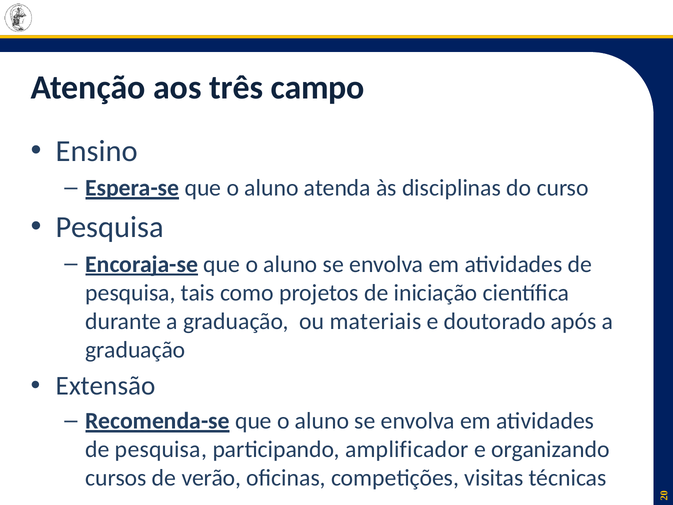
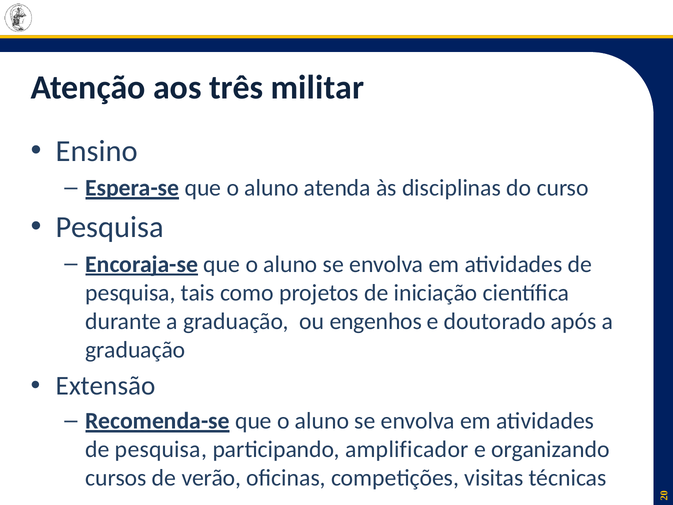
campo: campo -> militar
materiais: materiais -> engenhos
